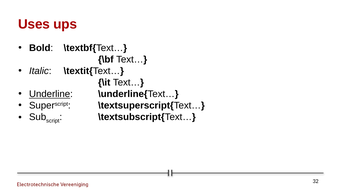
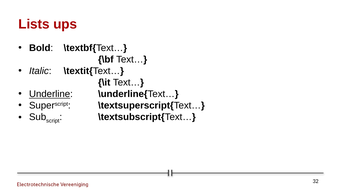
Uses: Uses -> Lists
